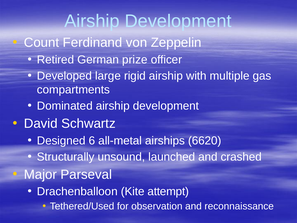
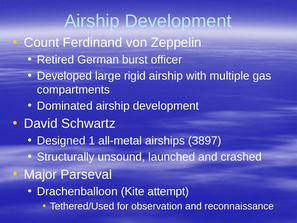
prize: prize -> burst
6: 6 -> 1
6620: 6620 -> 3897
